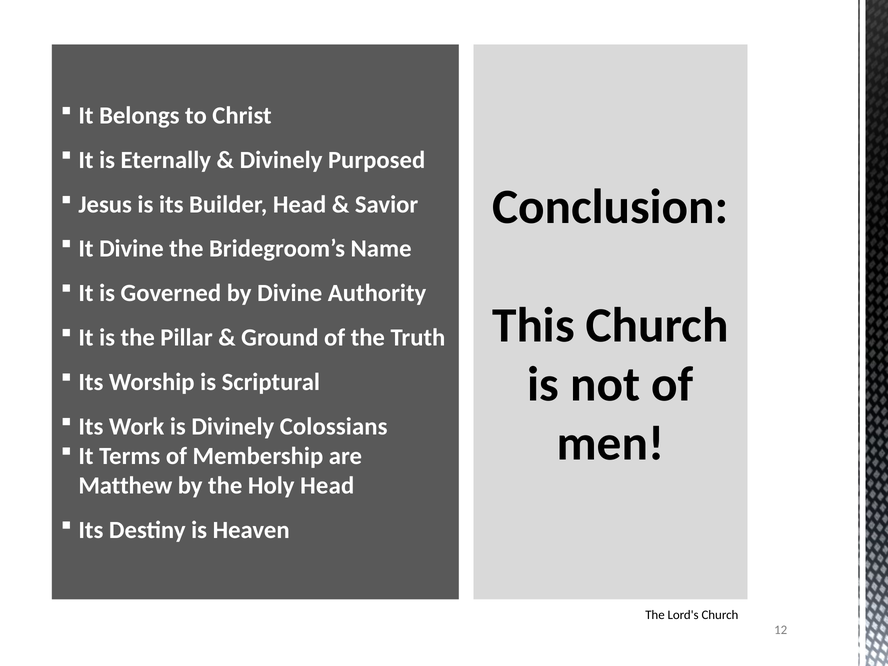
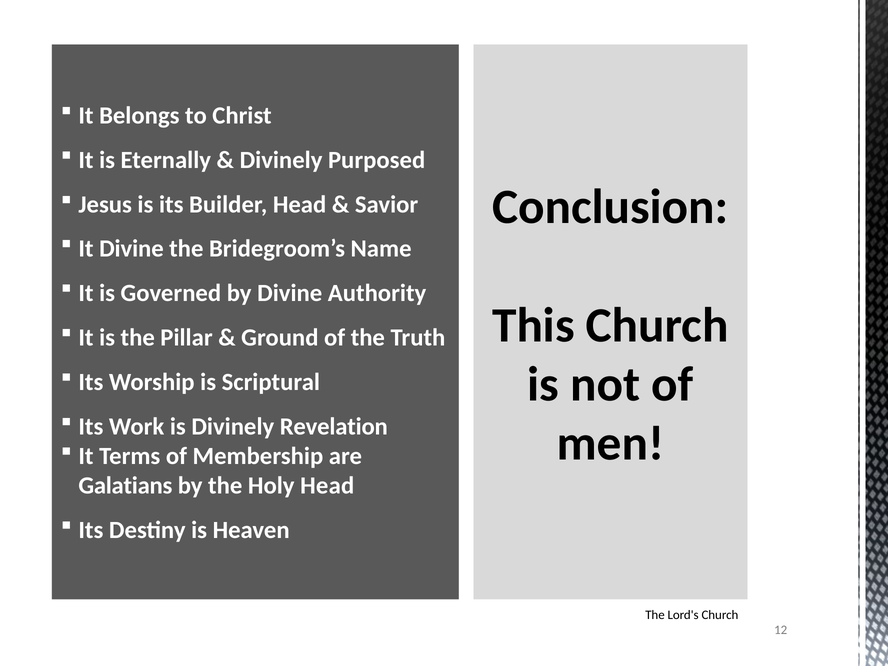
Colossians: Colossians -> Revelation
Matthew: Matthew -> Galatians
